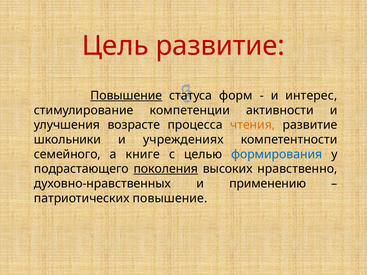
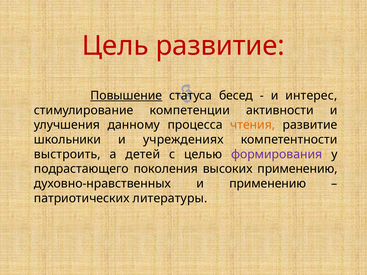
форм: форм -> бесед
возрасте: возрасте -> данному
семейного: семейного -> выстроить
книге: книге -> детей
формирования colour: blue -> purple
поколения underline: present -> none
высоких нравственно: нравственно -> применению
патриотических повышение: повышение -> литературы
